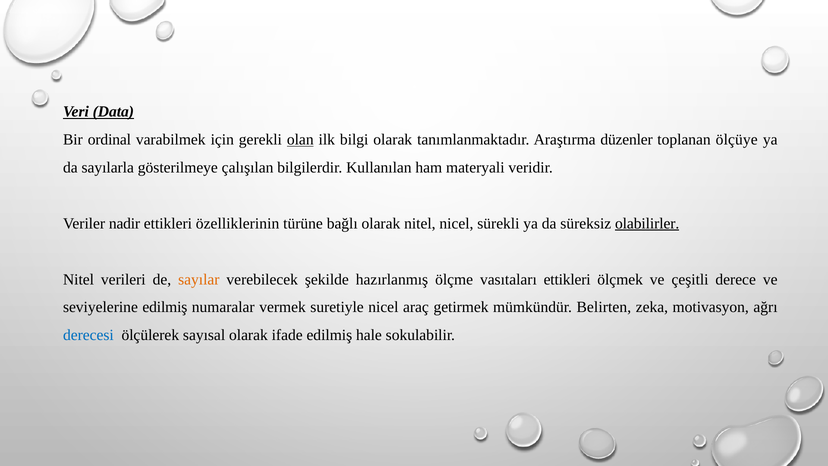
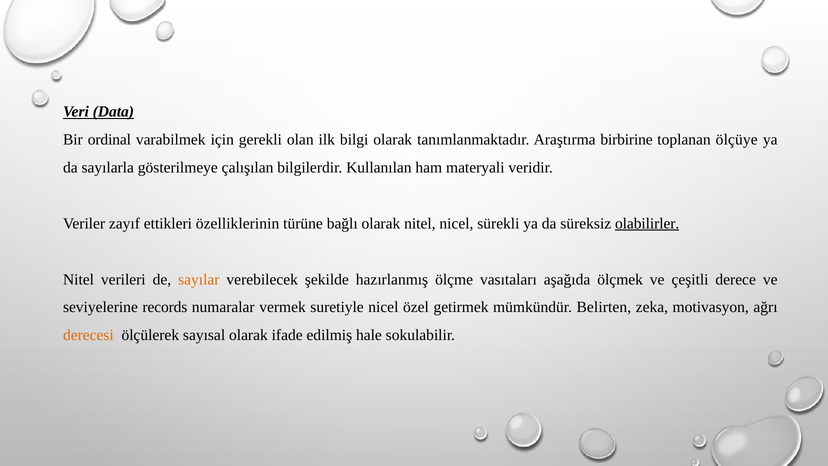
olan underline: present -> none
düzenler: düzenler -> birbirine
nadir: nadir -> zayıf
vasıtaları ettikleri: ettikleri -> aşağıda
seviyelerine edilmiş: edilmiş -> records
araç: araç -> özel
derecesi colour: blue -> orange
